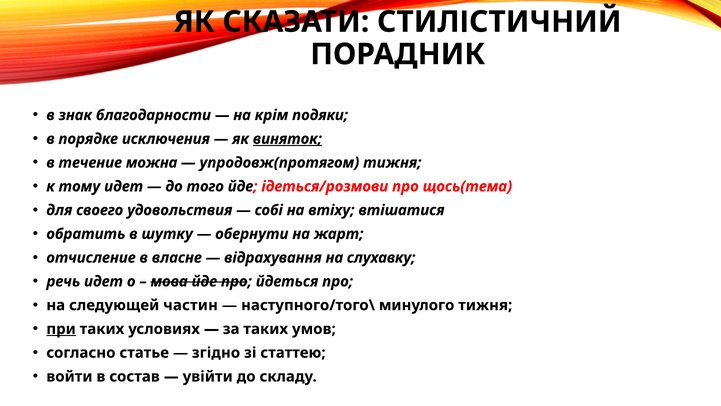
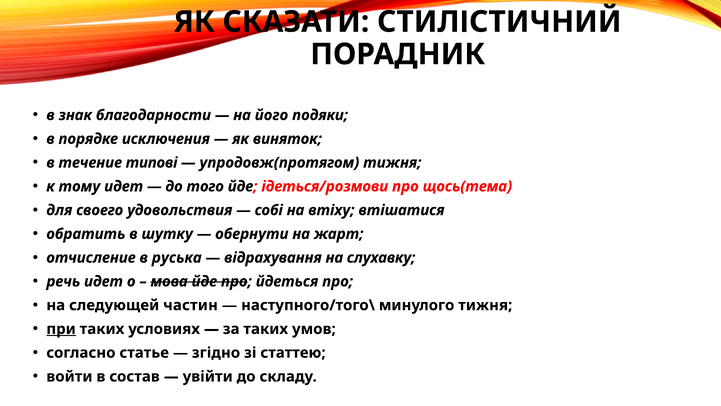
крім: крім -> його
виняток underline: present -> none
можна: можна -> типові
власне: власне -> руська
